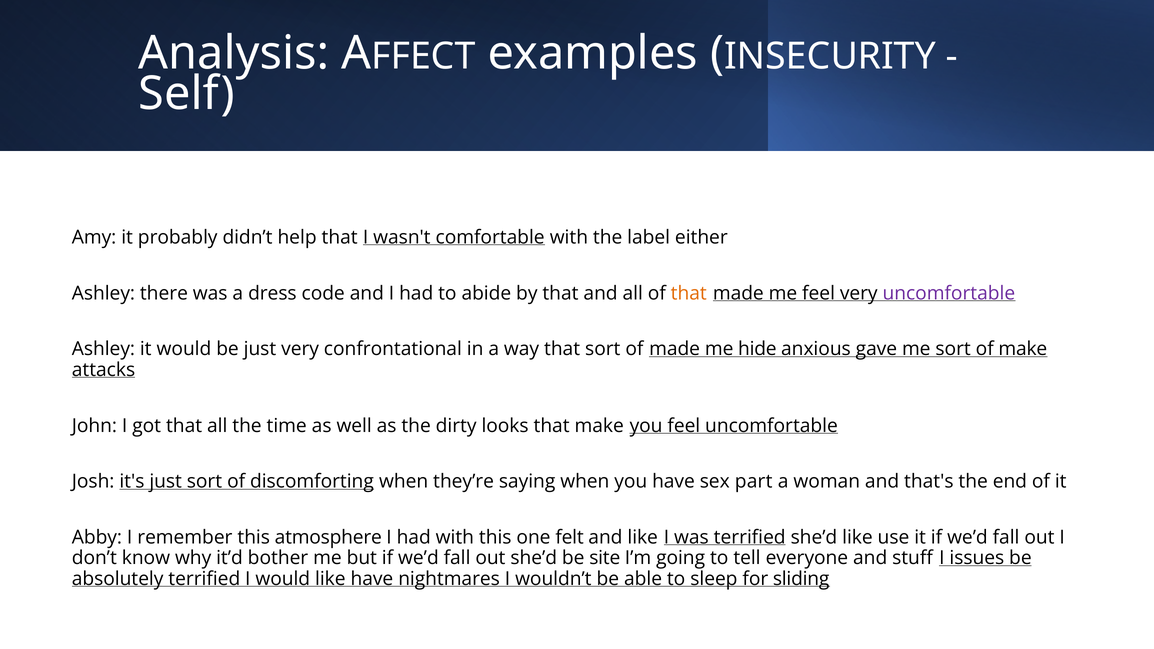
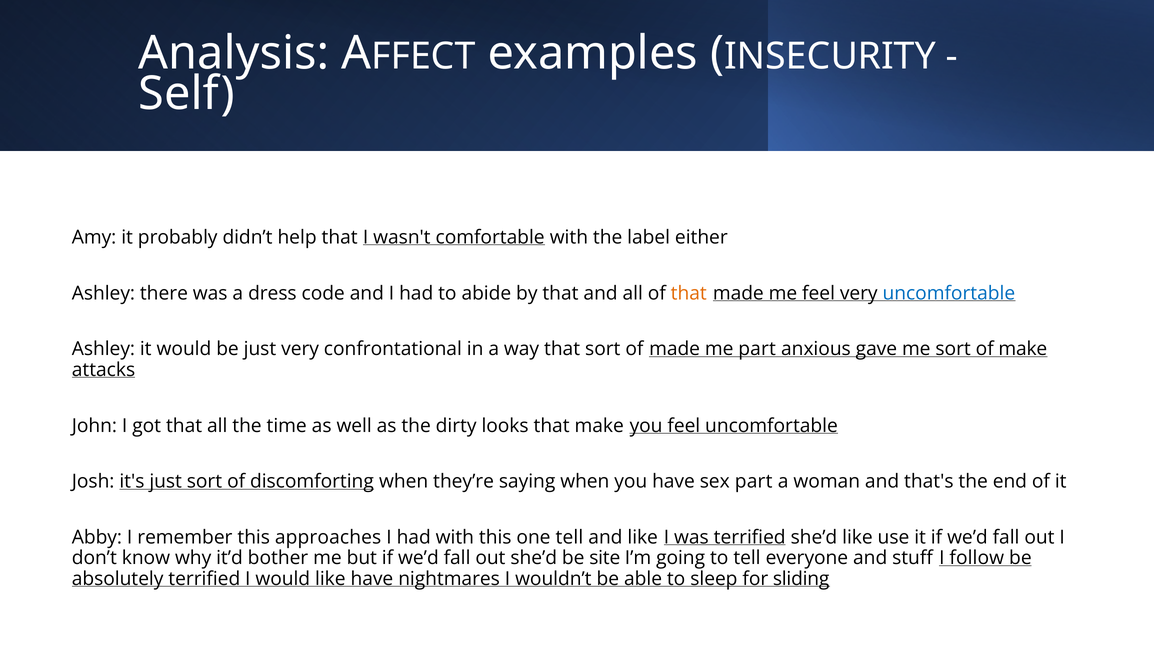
uncomfortable at (949, 293) colour: purple -> blue
me hide: hide -> part
atmosphere: atmosphere -> approaches
one felt: felt -> tell
issues: issues -> follow
